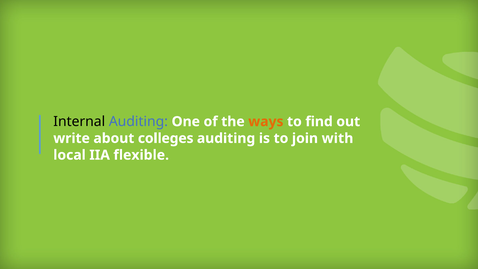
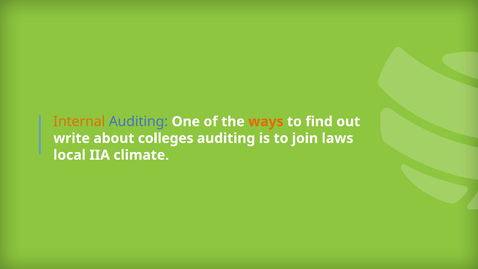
Internal colour: black -> orange
with: with -> laws
flexible: flexible -> climate
